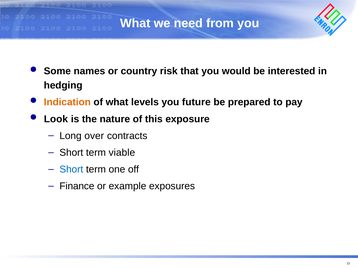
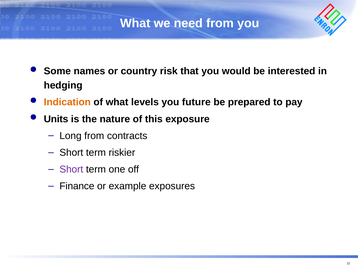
Look: Look -> Units
Long over: over -> from
viable: viable -> riskier
Short at (71, 170) colour: blue -> purple
